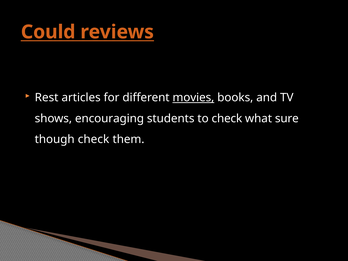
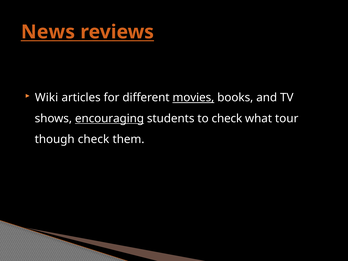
Could: Could -> News
Rest: Rest -> Wiki
encouraging underline: none -> present
sure: sure -> tour
